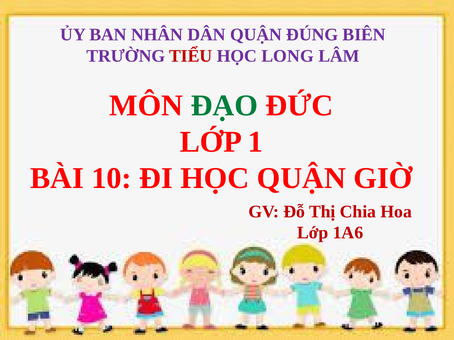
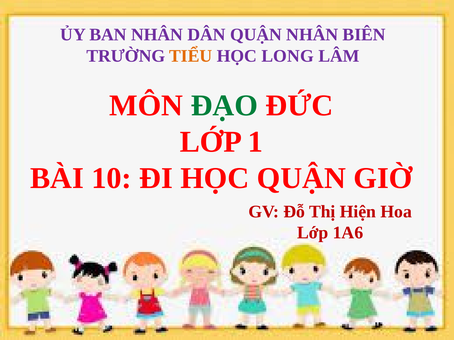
QUẬN ĐÚNG: ĐÚNG -> NHÂN
TIỂU colour: red -> orange
Chia: Chia -> Hiện
